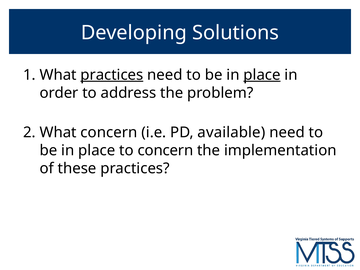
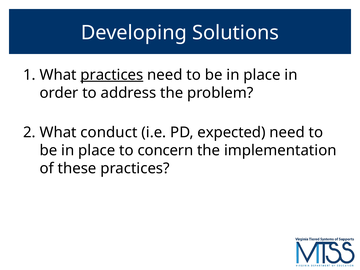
place at (262, 75) underline: present -> none
What concern: concern -> conduct
available: available -> expected
